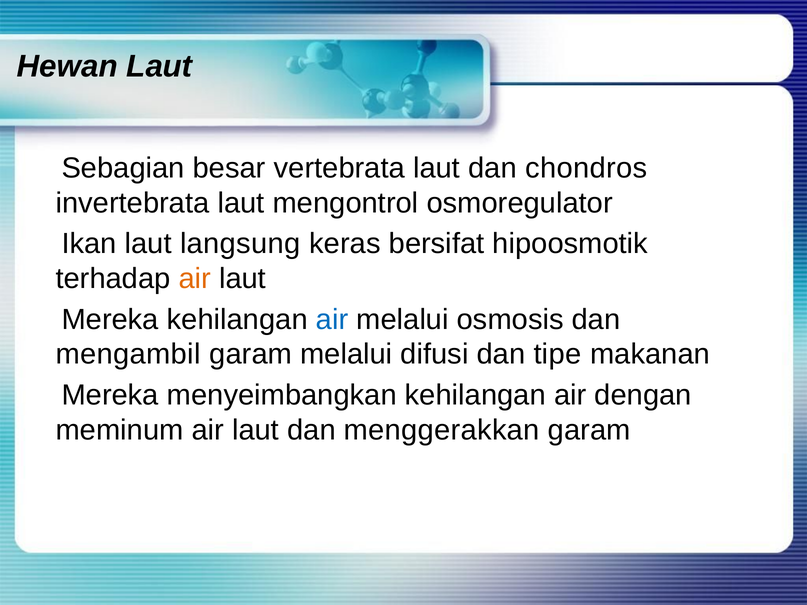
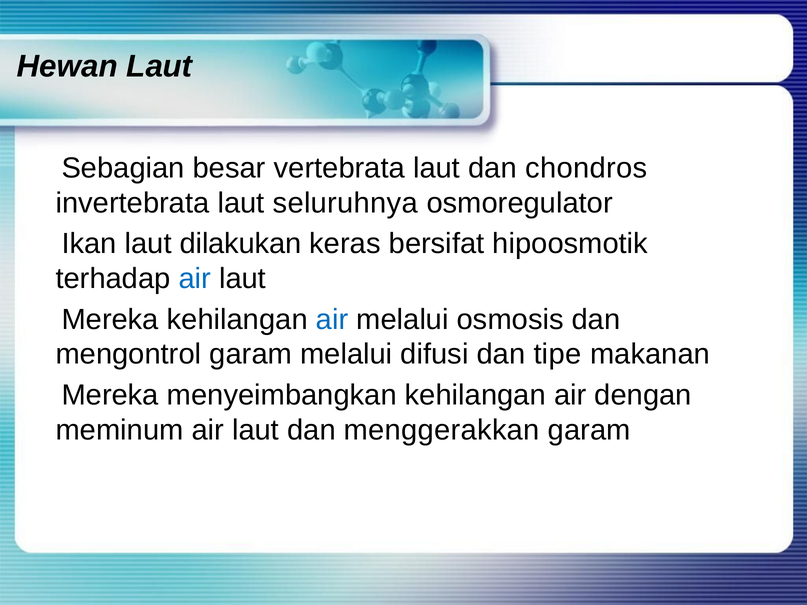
mengontrol: mengontrol -> seluruhnya
langsung: langsung -> dilakukan
air at (195, 279) colour: orange -> blue
mengambil: mengambil -> mengontrol
